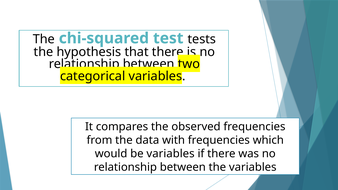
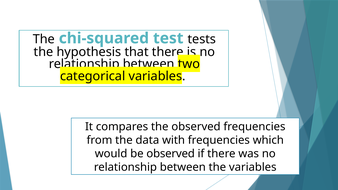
be variables: variables -> observed
